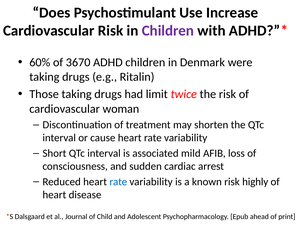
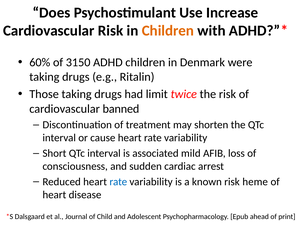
Children at (168, 31) colour: purple -> orange
3670: 3670 -> 3150
woman: woman -> banned
highly: highly -> heme
